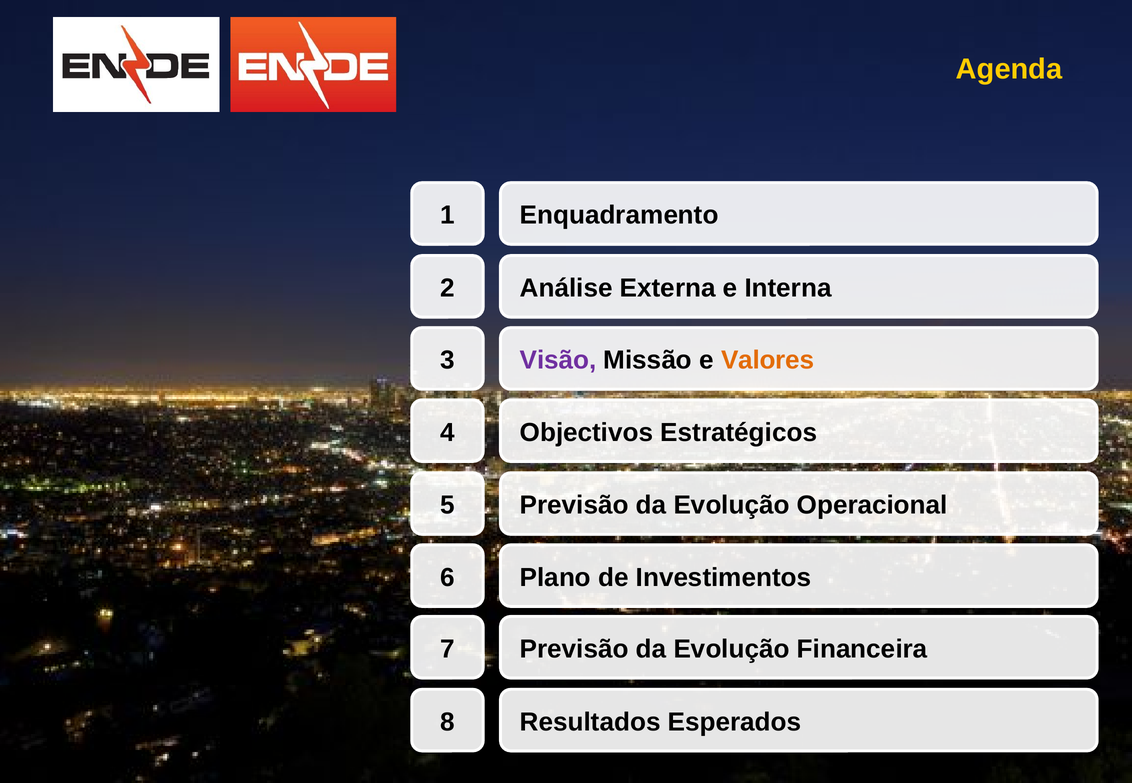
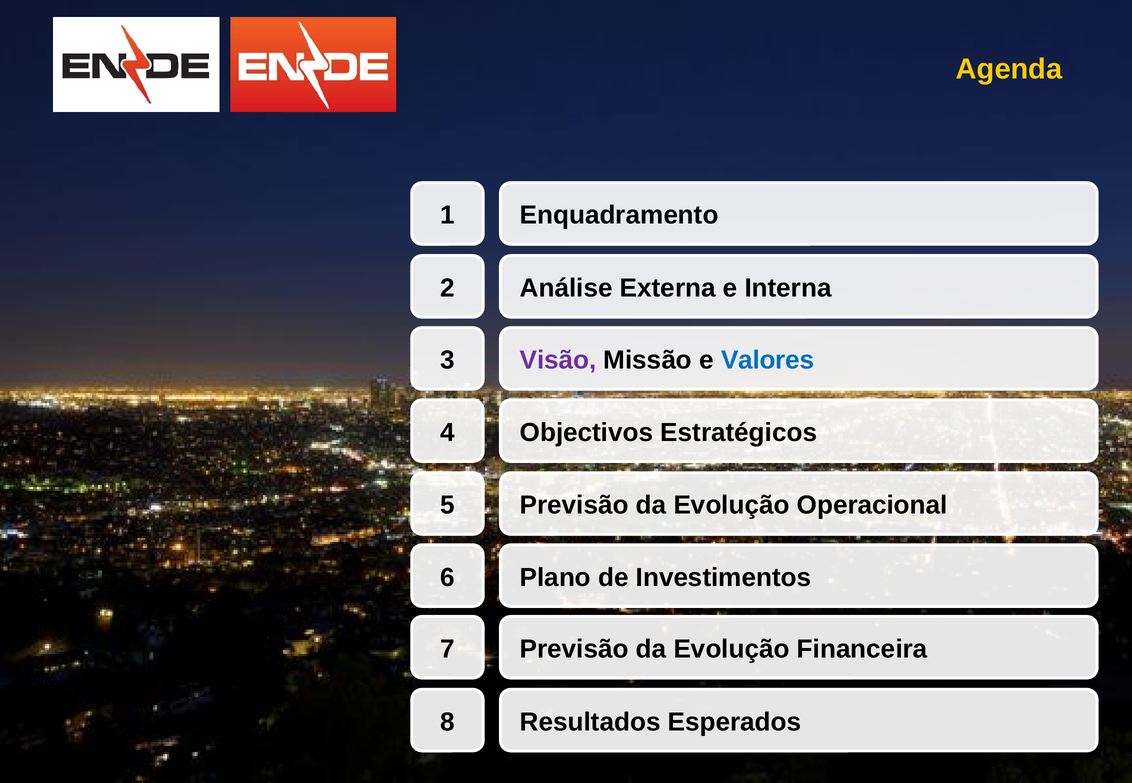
Valores colour: orange -> blue
